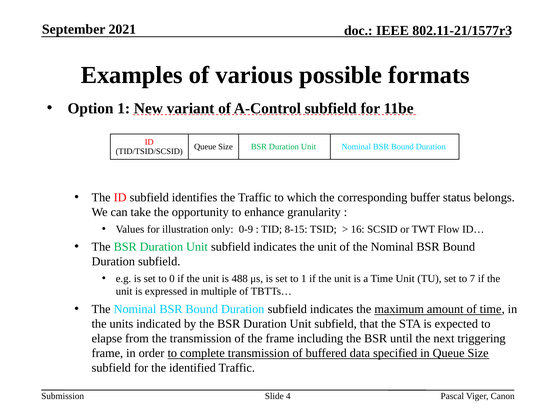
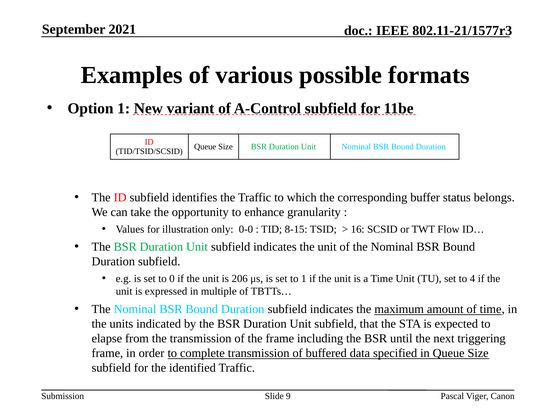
0-9: 0-9 -> 0-0
488: 488 -> 206
7: 7 -> 4
4: 4 -> 9
